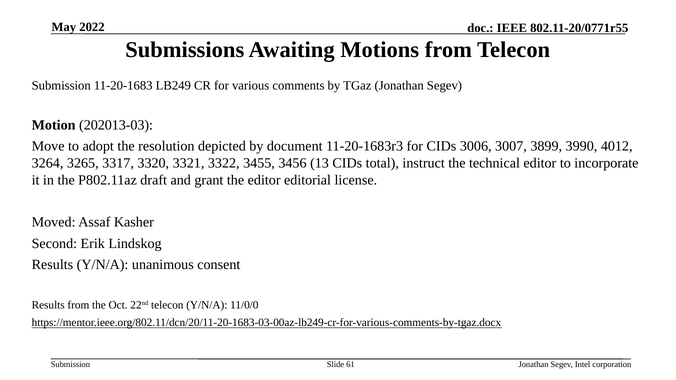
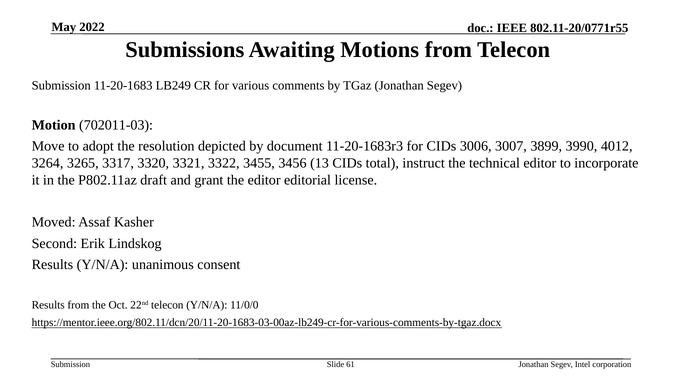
202013-03: 202013-03 -> 702011-03
